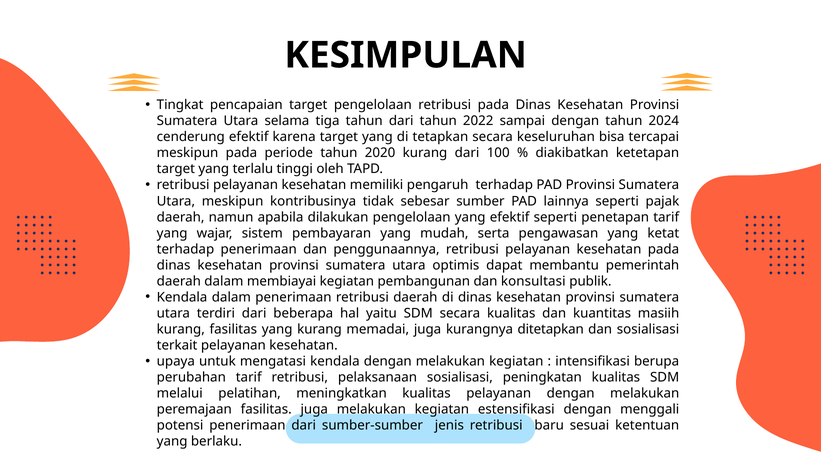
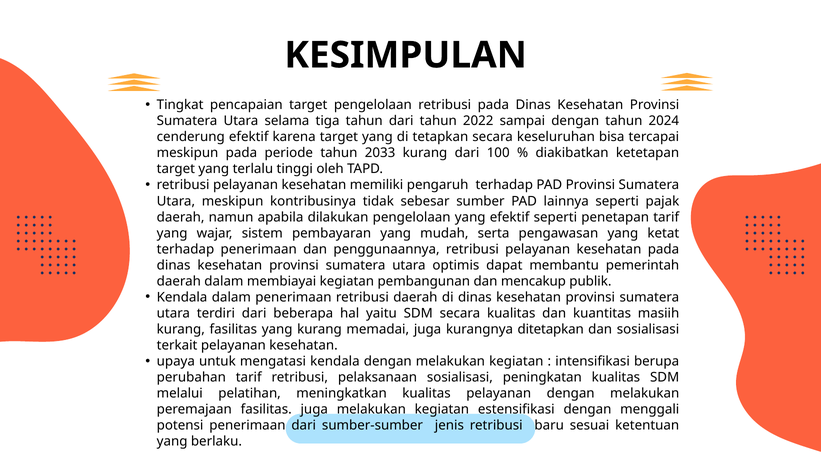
2020: 2020 -> 2033
konsultasi: konsultasi -> mencakup
